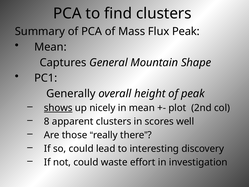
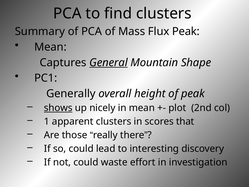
General underline: none -> present
8: 8 -> 1
well: well -> that
